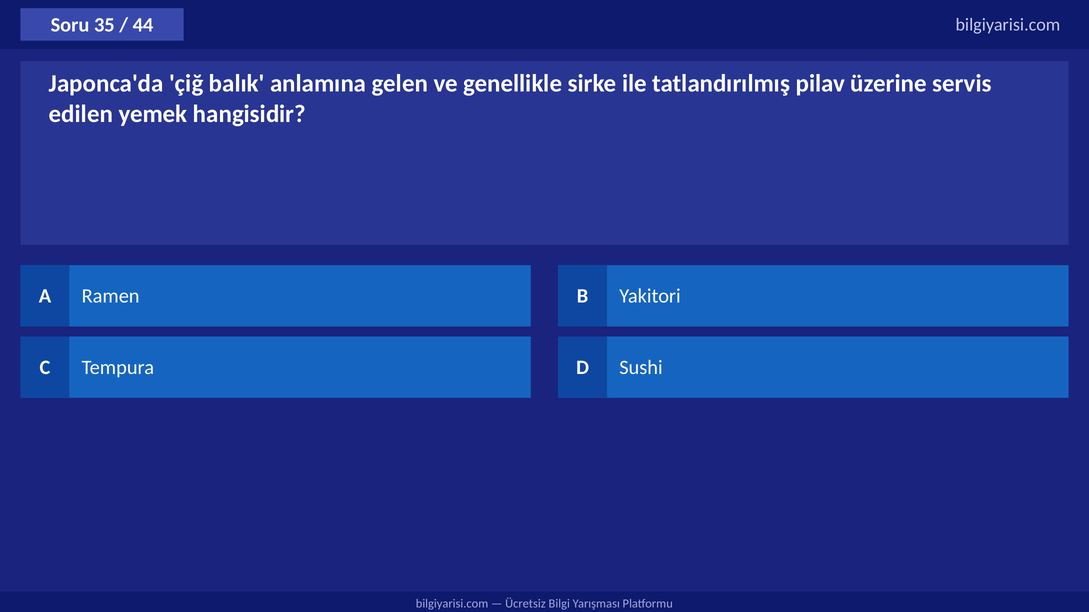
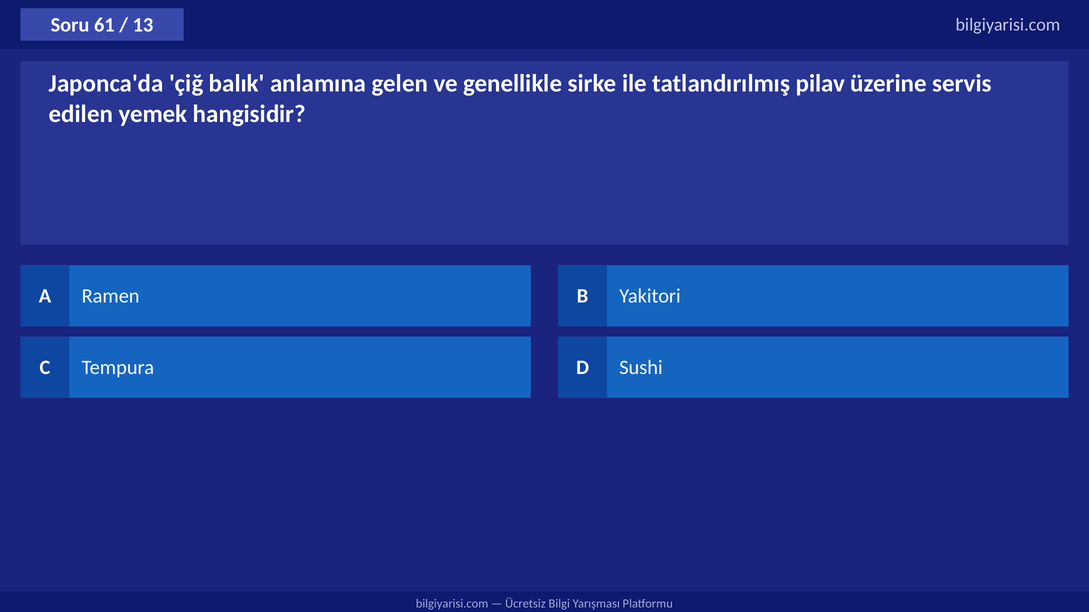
35: 35 -> 61
44: 44 -> 13
